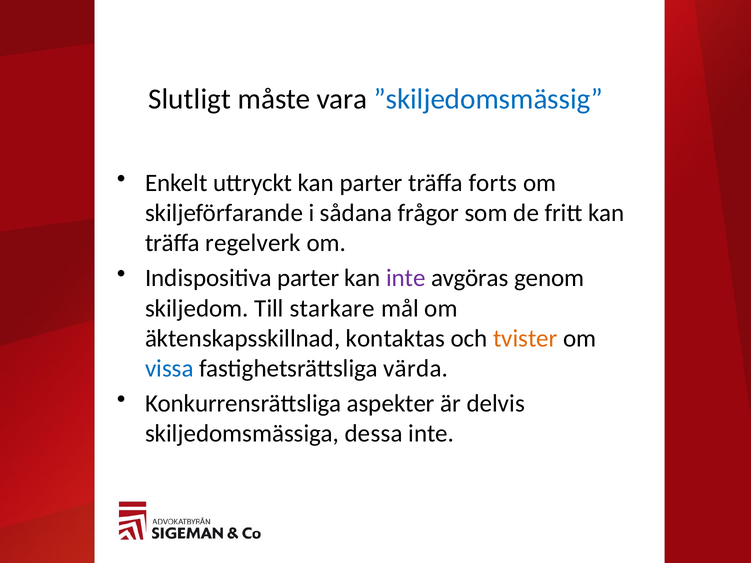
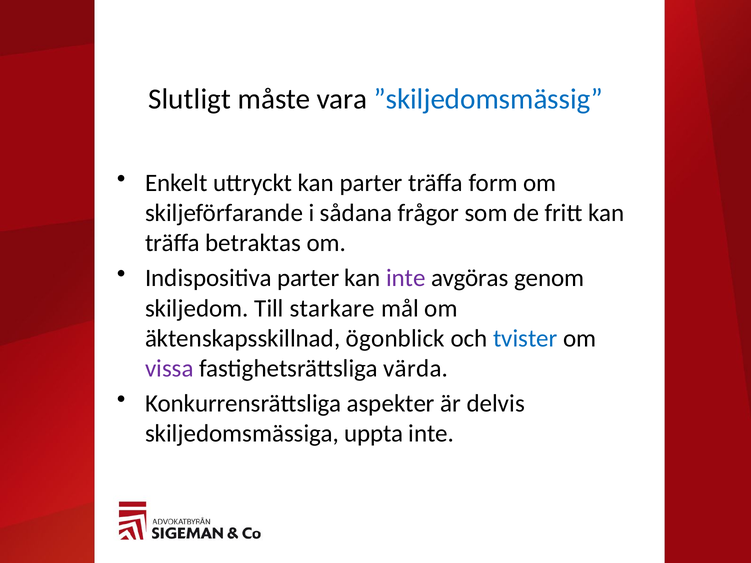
forts: forts -> form
regelverk: regelverk -> betraktas
kontaktas: kontaktas -> ögonblick
tvister colour: orange -> blue
vissa colour: blue -> purple
dessa: dessa -> uppta
